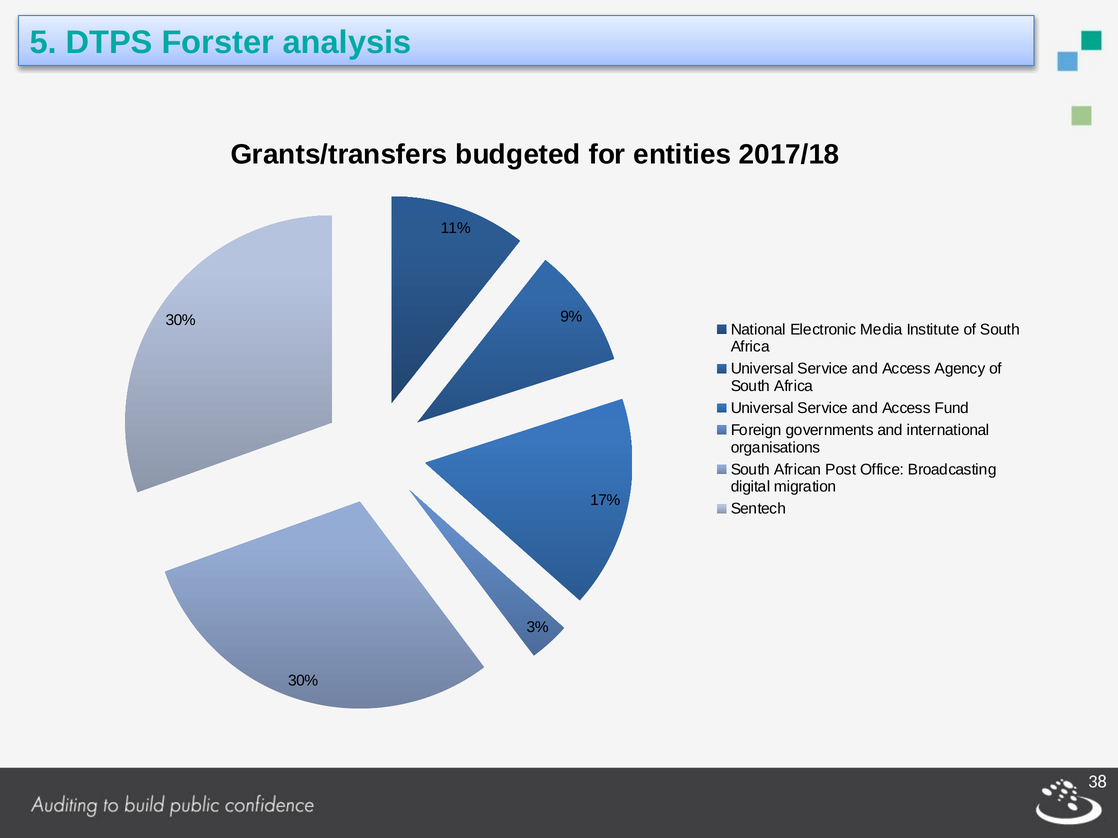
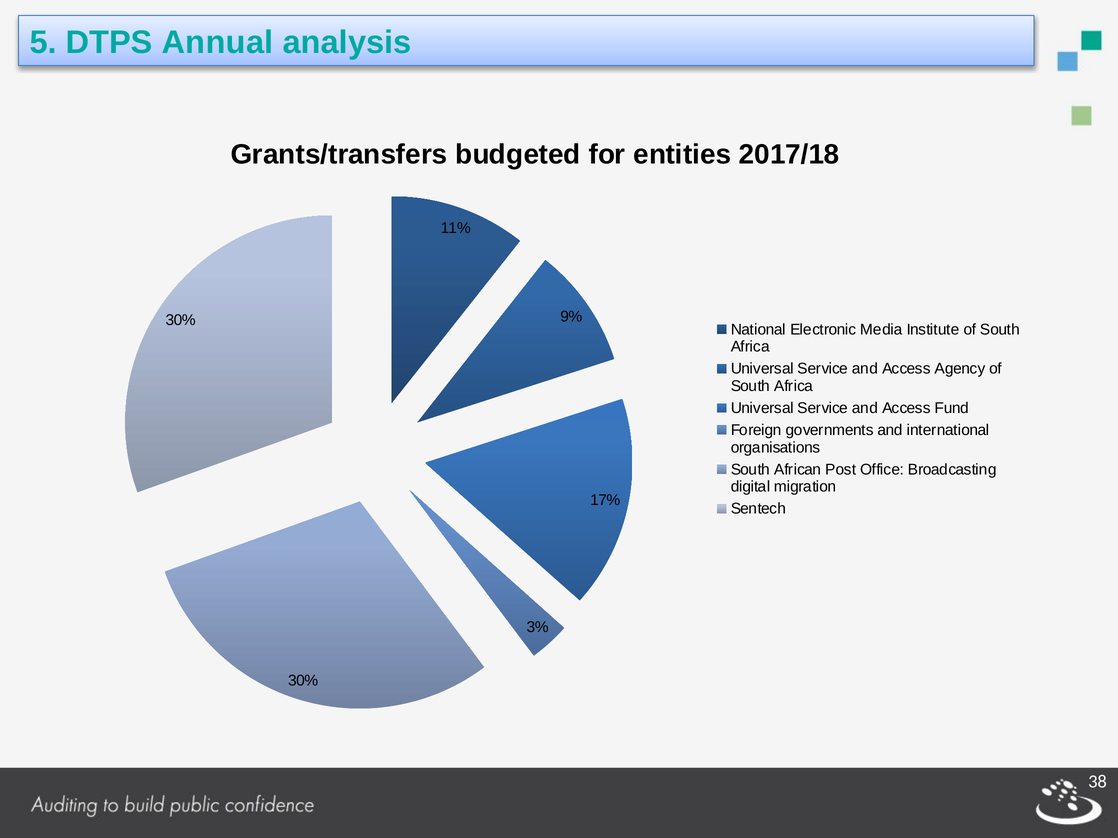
Forster: Forster -> Annual
